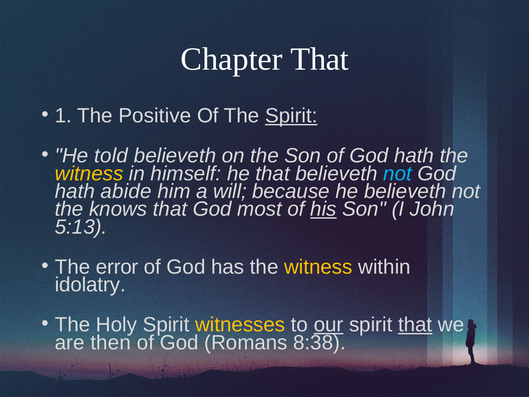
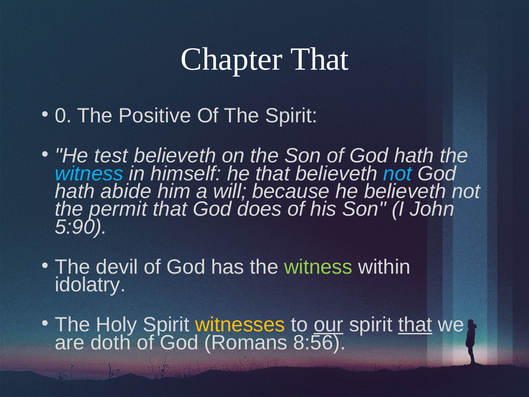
1: 1 -> 0
Spirit at (291, 116) underline: present -> none
told: told -> test
witness at (89, 173) colour: yellow -> light blue
knows: knows -> permit
most: most -> does
his underline: present -> none
5:13: 5:13 -> 5:90
error: error -> devil
witness at (318, 267) colour: yellow -> light green
then: then -> doth
8:38: 8:38 -> 8:56
